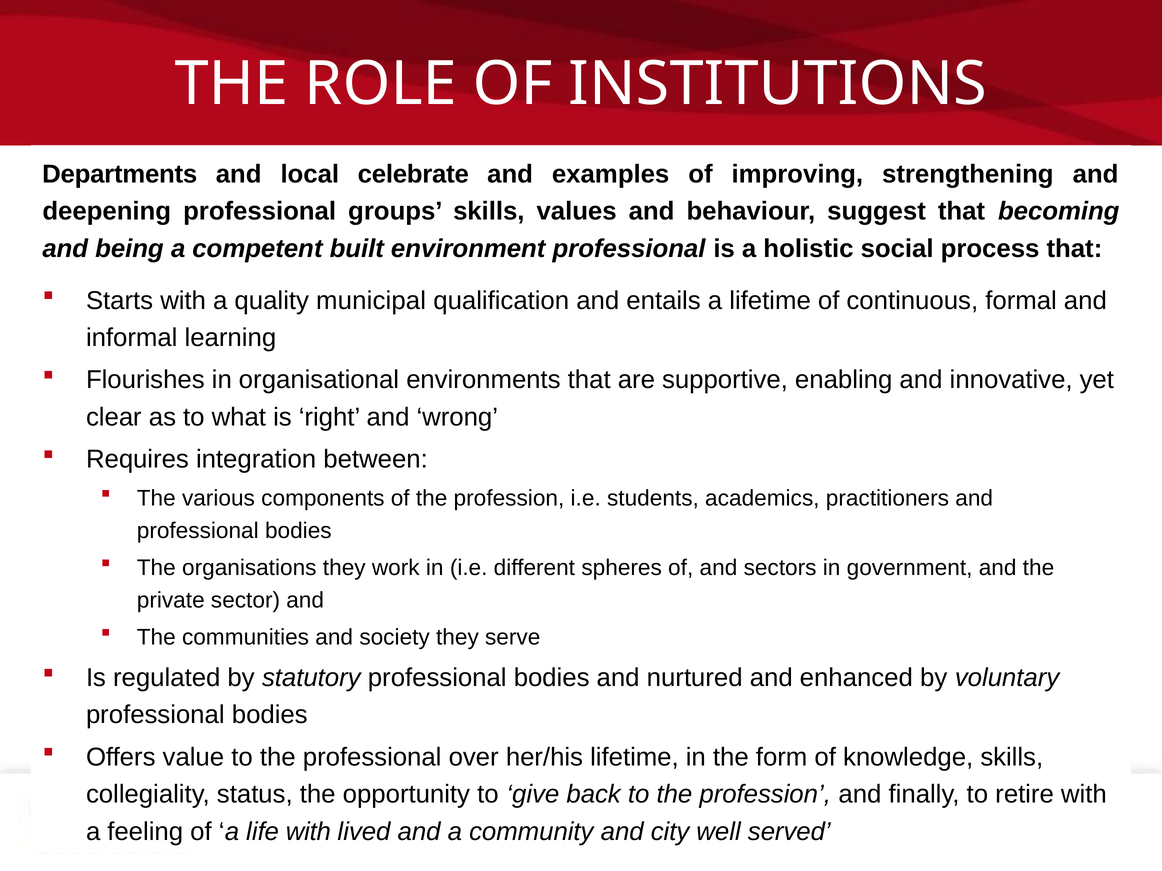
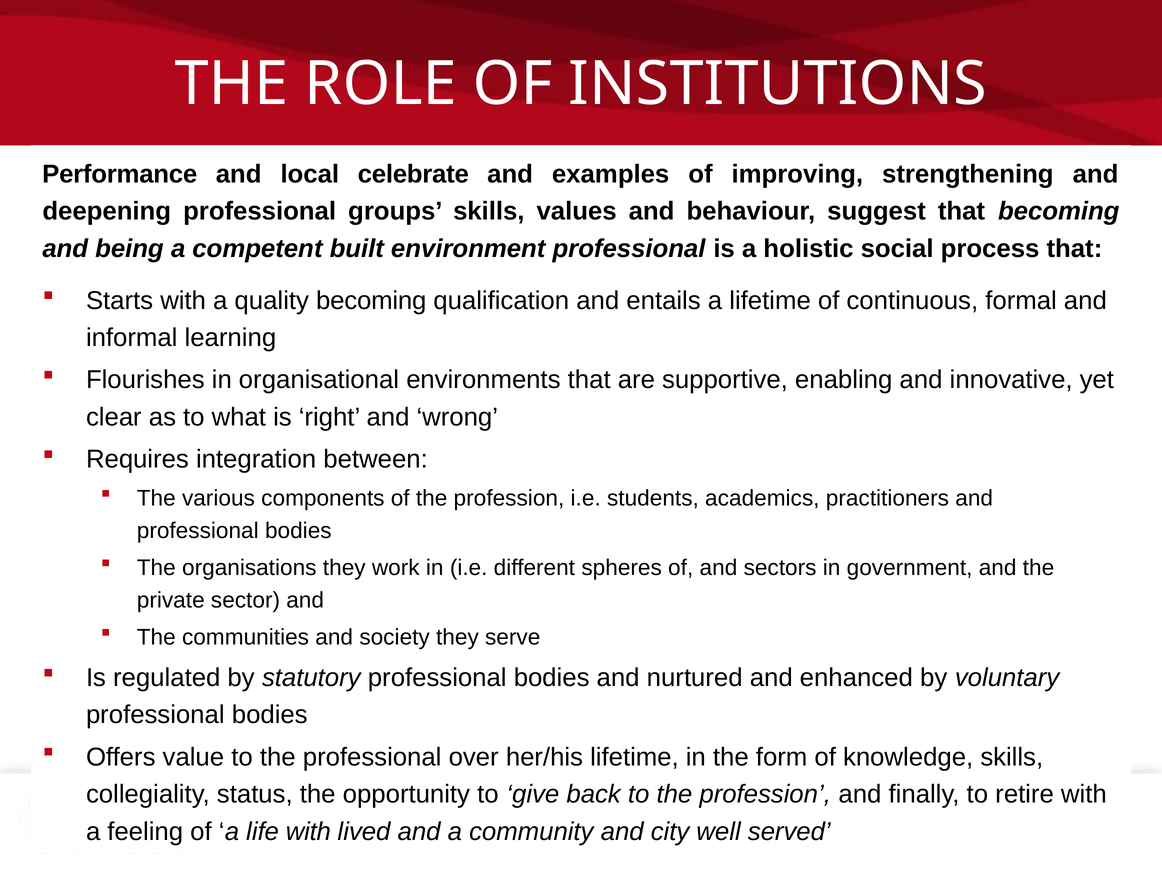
Departments: Departments -> Performance
quality municipal: municipal -> becoming
